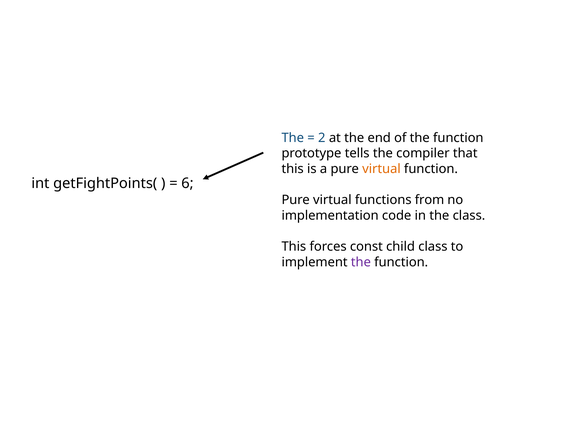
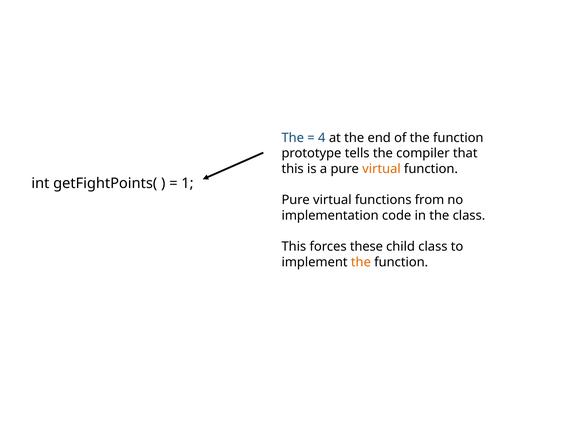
2: 2 -> 4
6: 6 -> 1
const: const -> these
the at (361, 262) colour: purple -> orange
